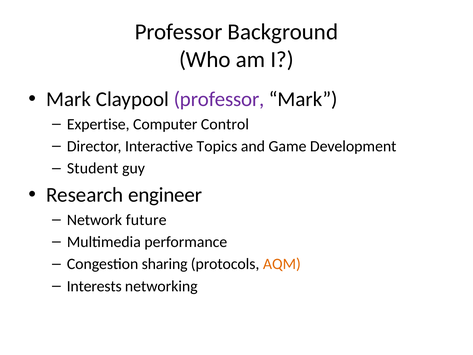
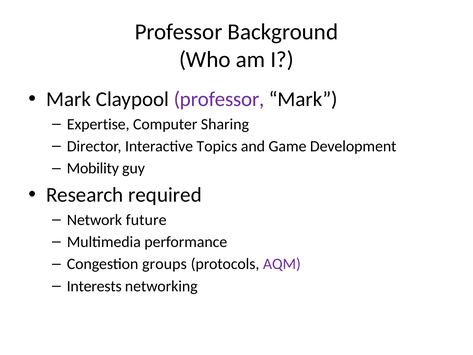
Control: Control -> Sharing
Student: Student -> Mobility
engineer: engineer -> required
sharing: sharing -> groups
AQM colour: orange -> purple
